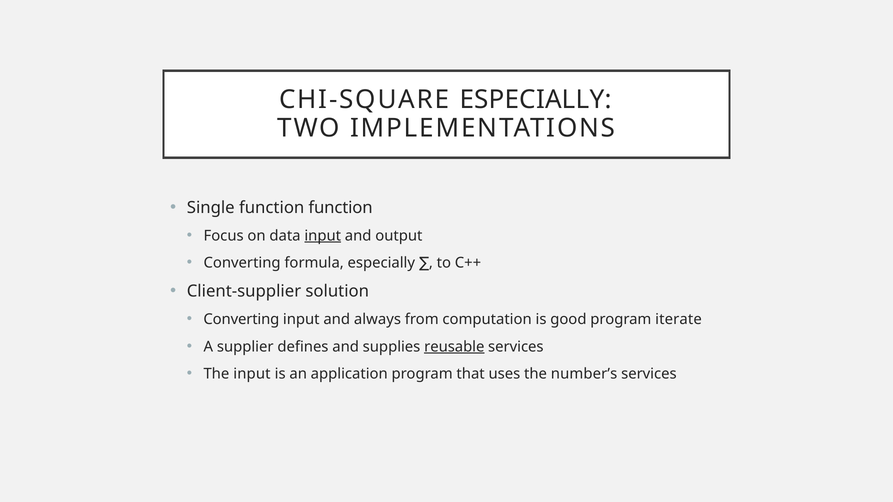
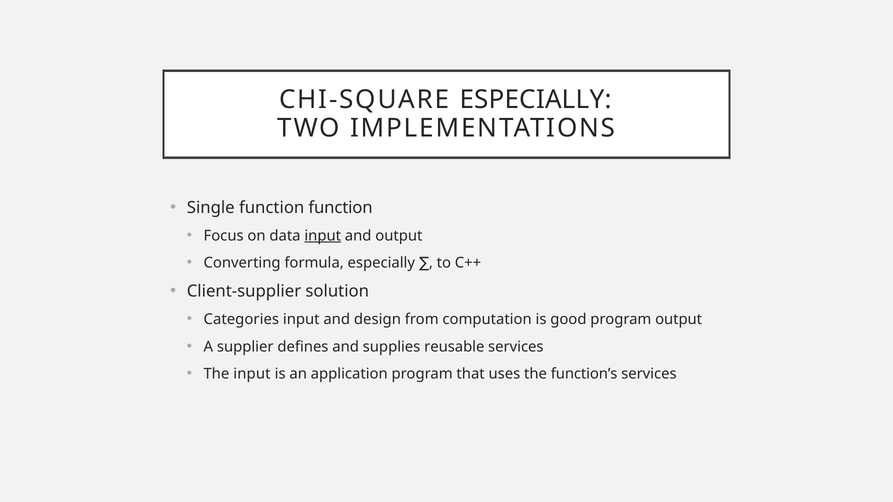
Converting at (241, 320): Converting -> Categories
always: always -> design
program iterate: iterate -> output
reusable underline: present -> none
number’s: number’s -> function’s
